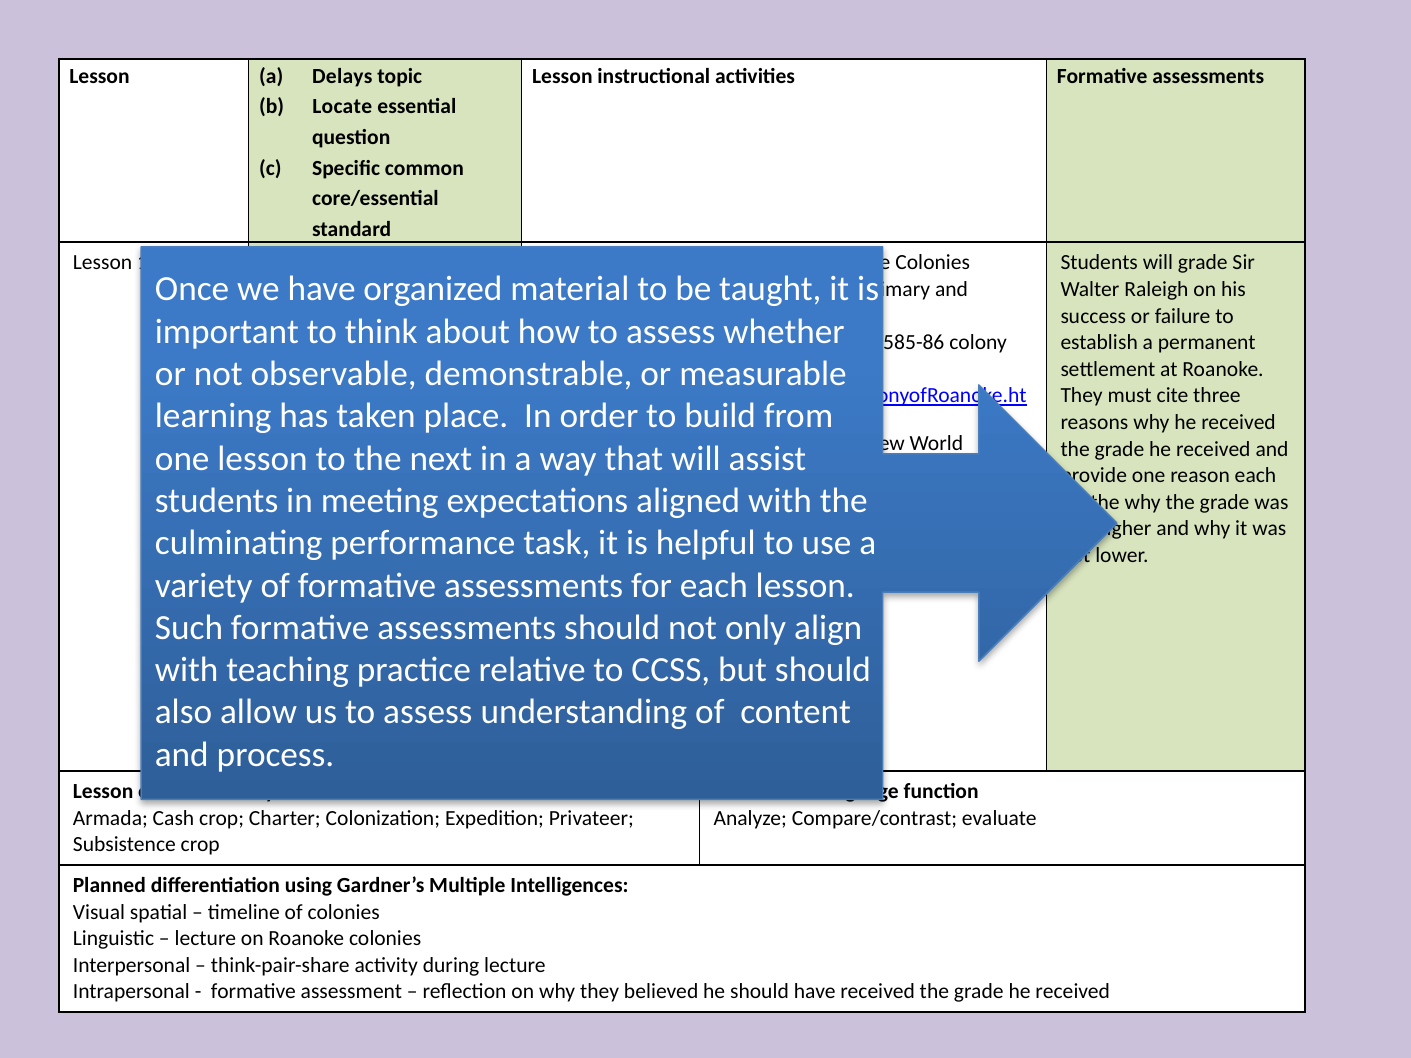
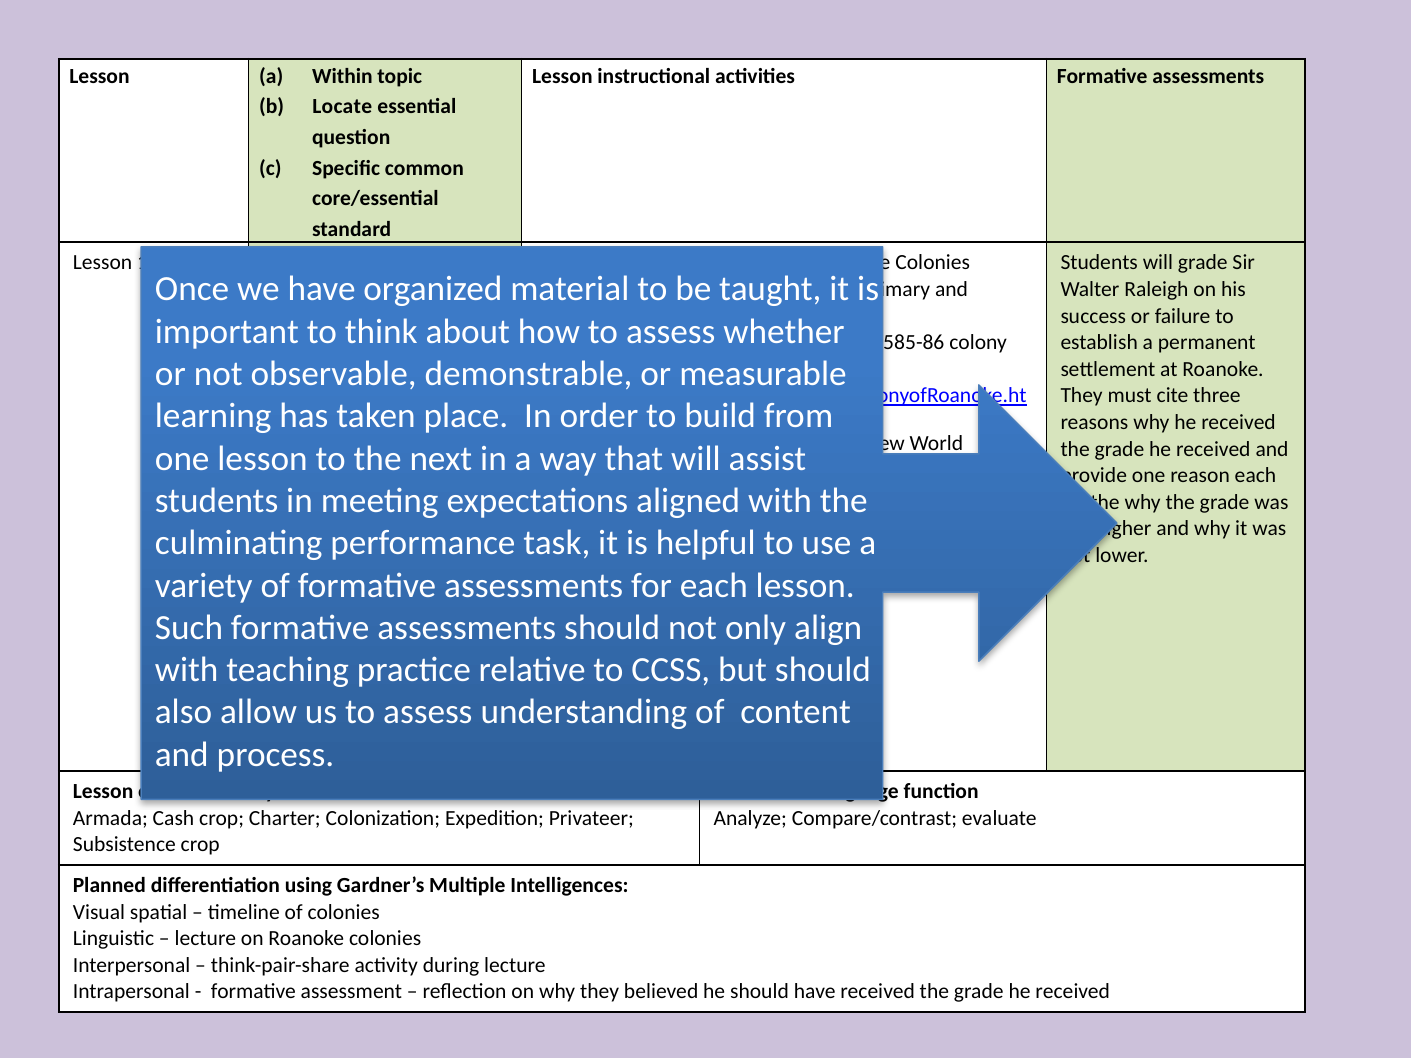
Delays: Delays -> Within
